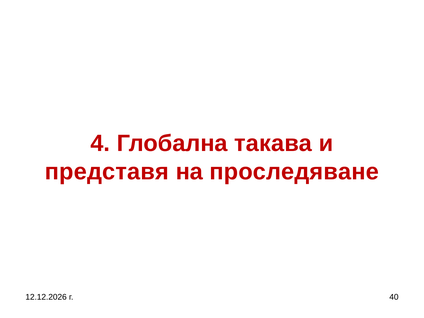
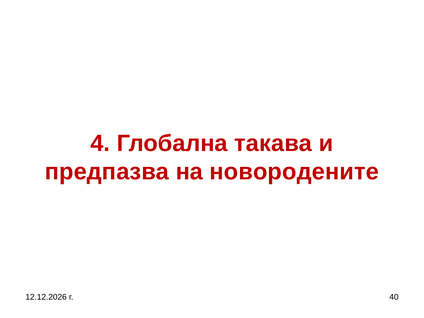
представя: представя -> предпазва
проследяване: проследяване -> новородените
